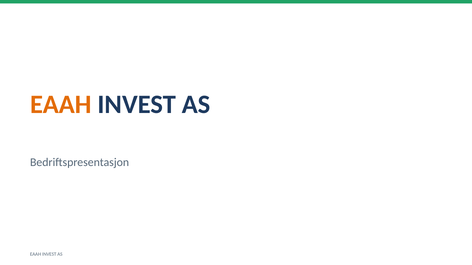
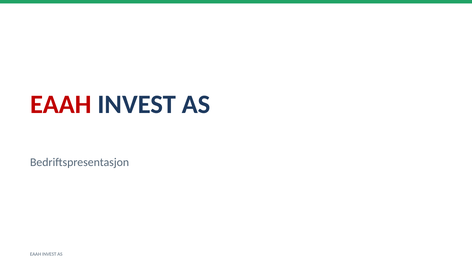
EAAH at (61, 105) colour: orange -> red
